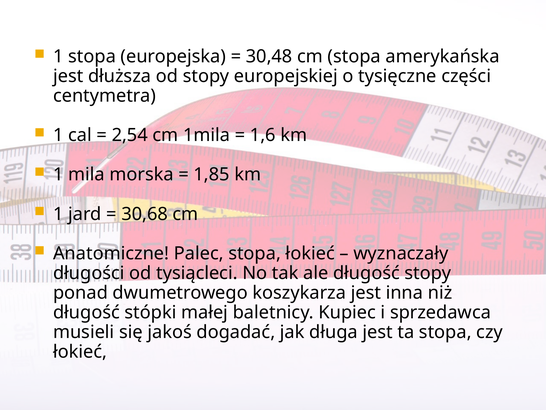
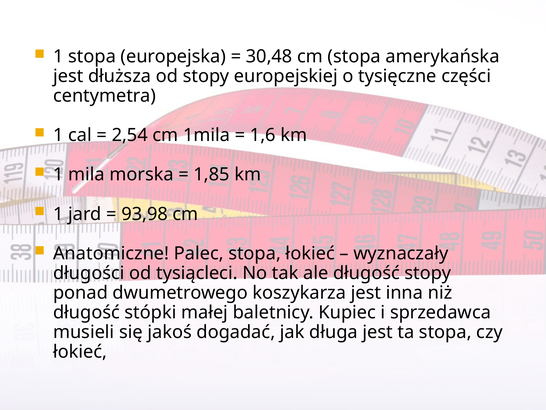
30,68: 30,68 -> 93,98
